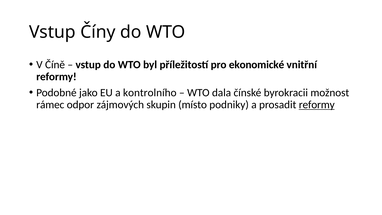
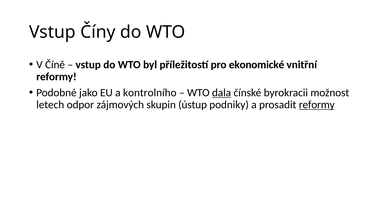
dala underline: none -> present
rámec: rámec -> letech
místo: místo -> ústup
